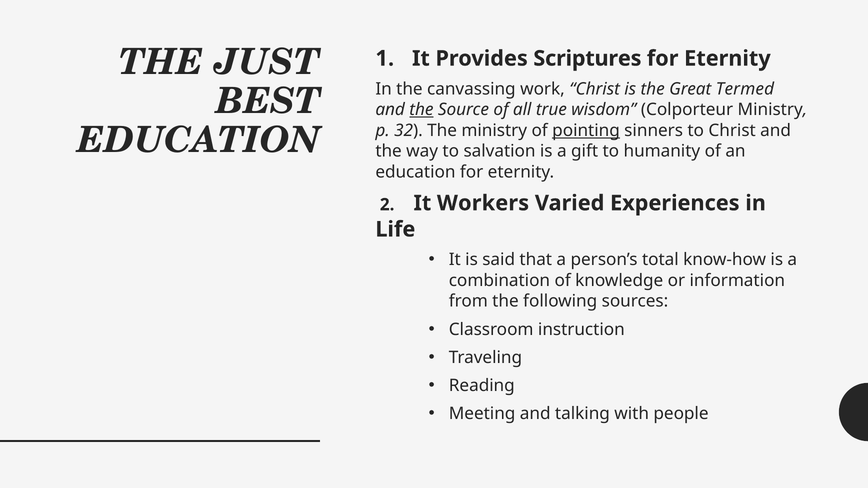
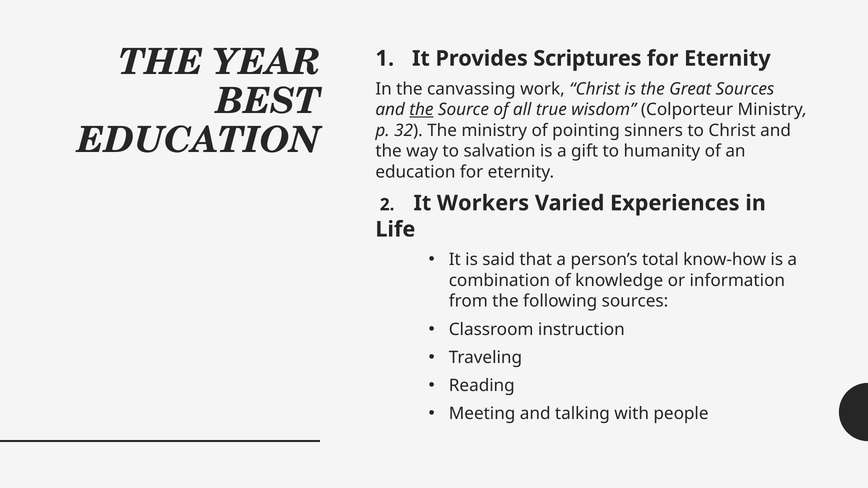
JUST: JUST -> YEAR
Great Termed: Termed -> Sources
pointing underline: present -> none
